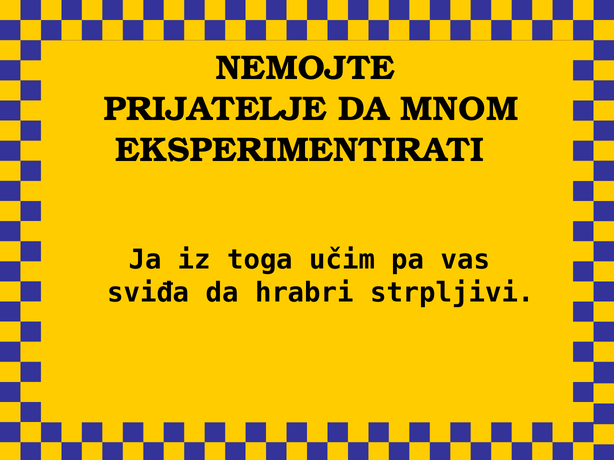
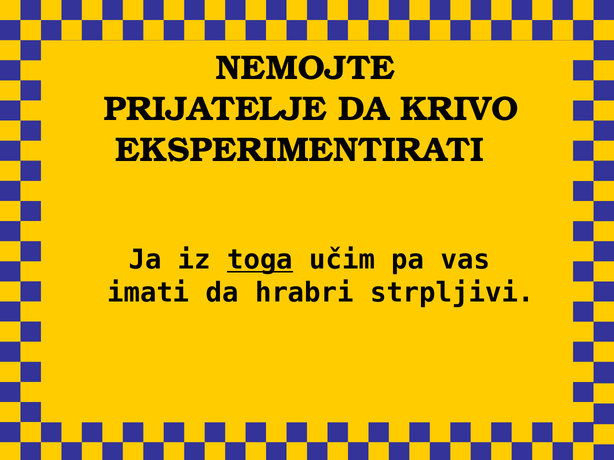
MNOM: MNOM -> KRIVO
toga underline: none -> present
sviđa: sviđa -> imati
